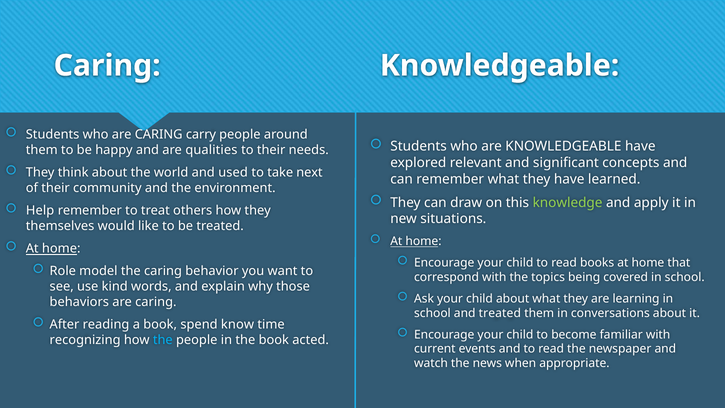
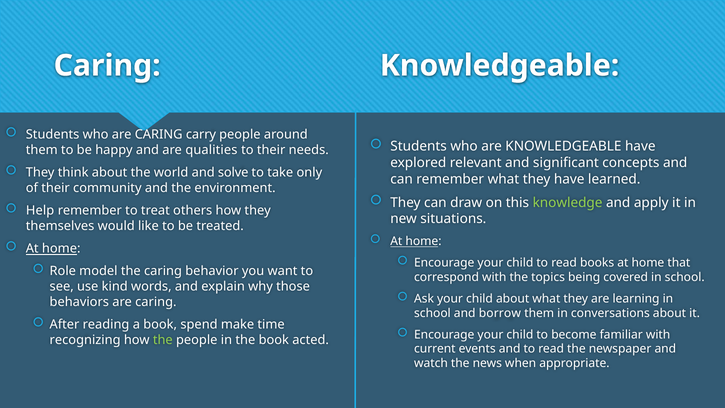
used: used -> solve
next: next -> only
and treated: treated -> borrow
know: know -> make
the at (163, 340) colour: light blue -> light green
